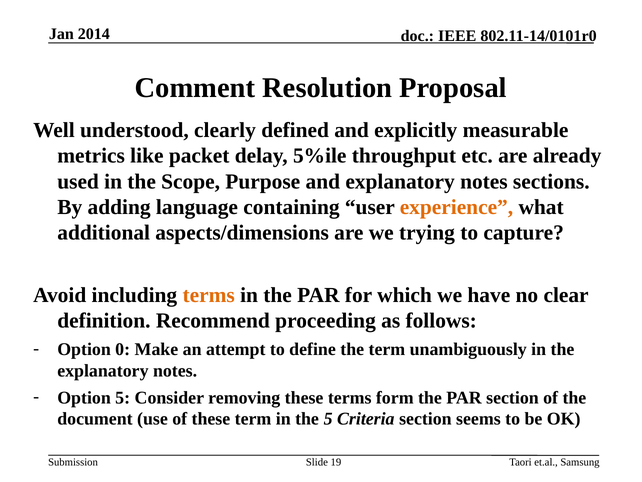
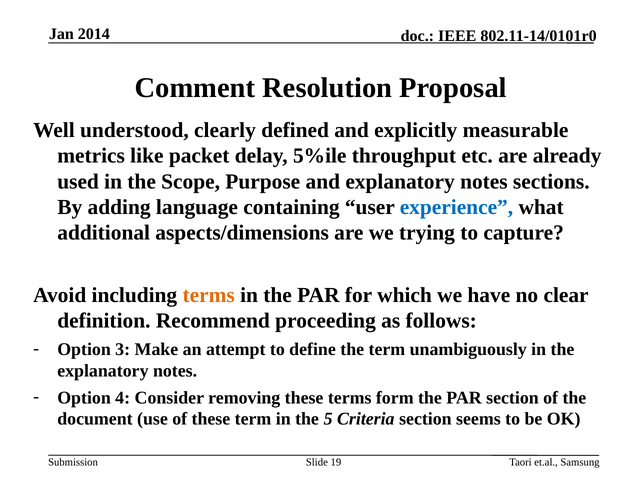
experience colour: orange -> blue
0: 0 -> 3
Option 5: 5 -> 4
